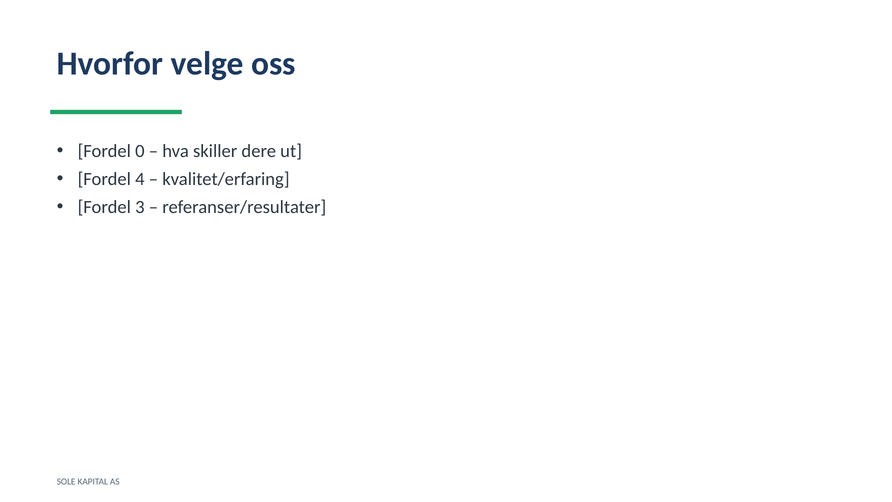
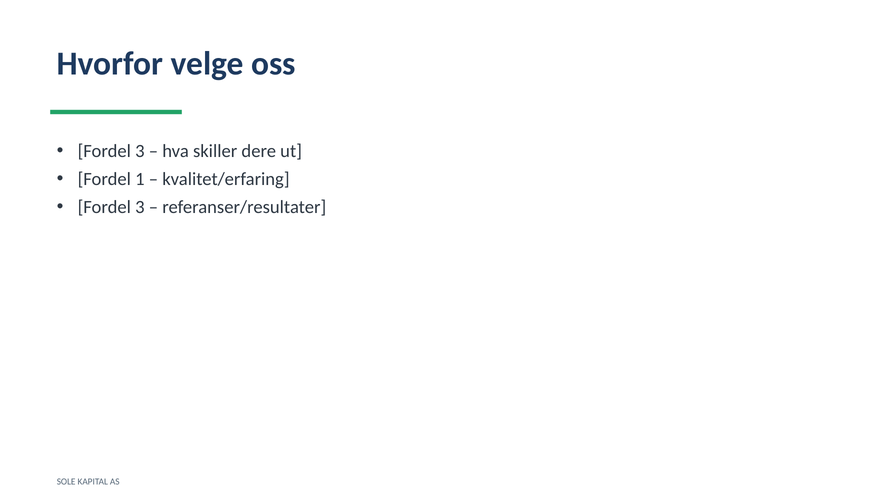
0 at (140, 151): 0 -> 3
4: 4 -> 1
